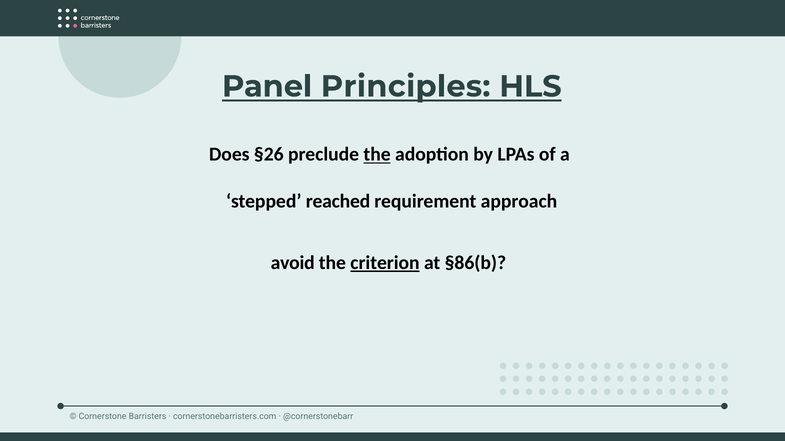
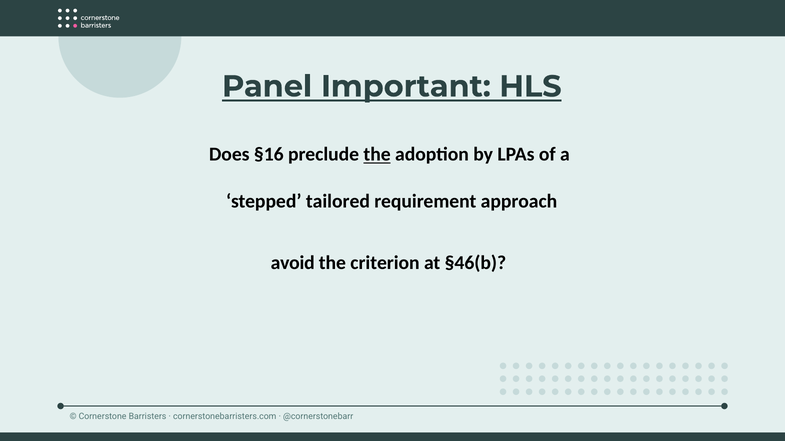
Principles: Principles -> Important
§26: §26 -> §16
reached: reached -> tailored
criterion underline: present -> none
§86(b: §86(b -> §46(b
